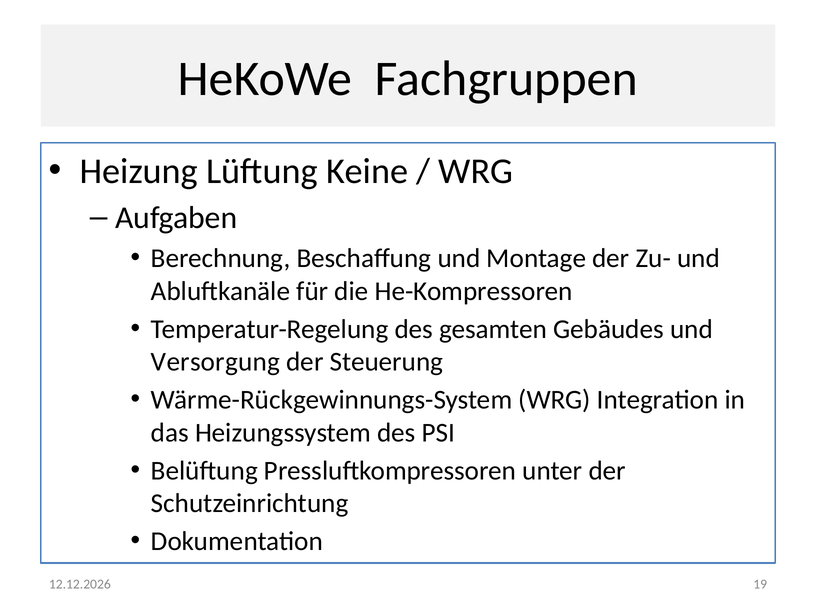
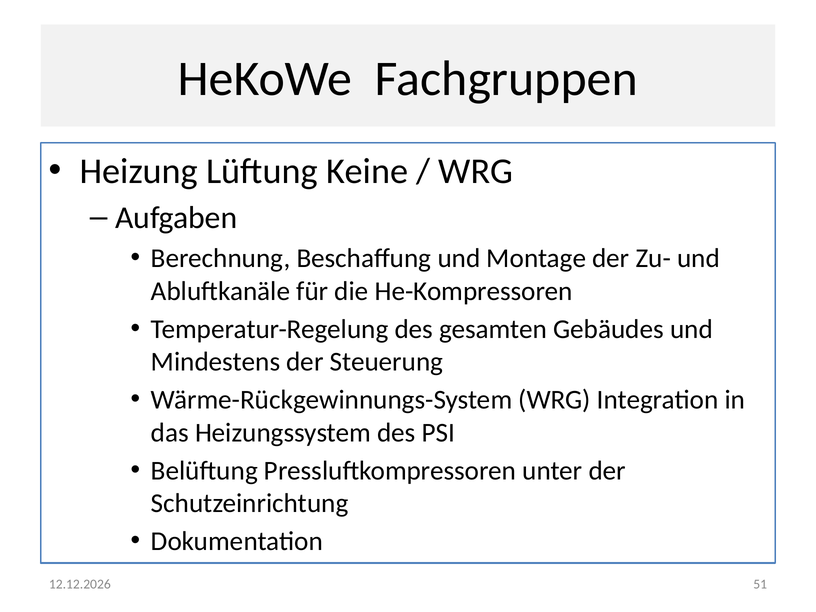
Versorgung: Versorgung -> Mindestens
19: 19 -> 51
